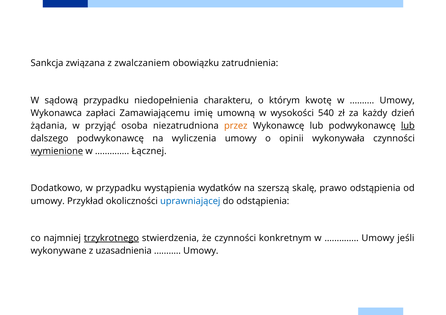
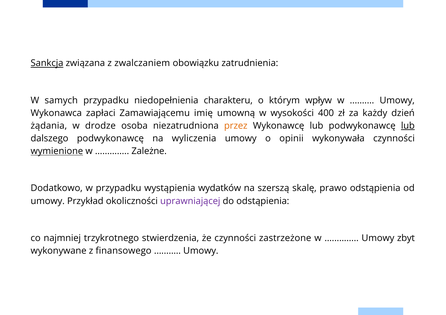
Sankcja underline: none -> present
sądową: sądową -> samych
kwotę: kwotę -> wpływ
540: 540 -> 400
przyjąć: przyjąć -> drodze
Łącznej: Łącznej -> Zależne
uprawniającej colour: blue -> purple
trzykrotnego underline: present -> none
konkretnym: konkretnym -> zastrzeżone
jeśli: jeśli -> zbyt
uzasadnienia: uzasadnienia -> finansowego
